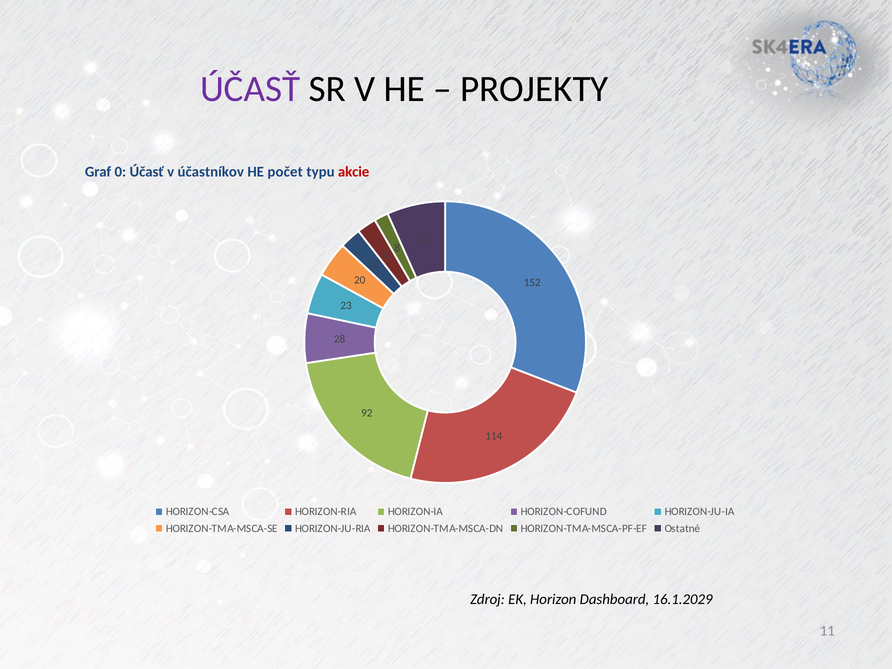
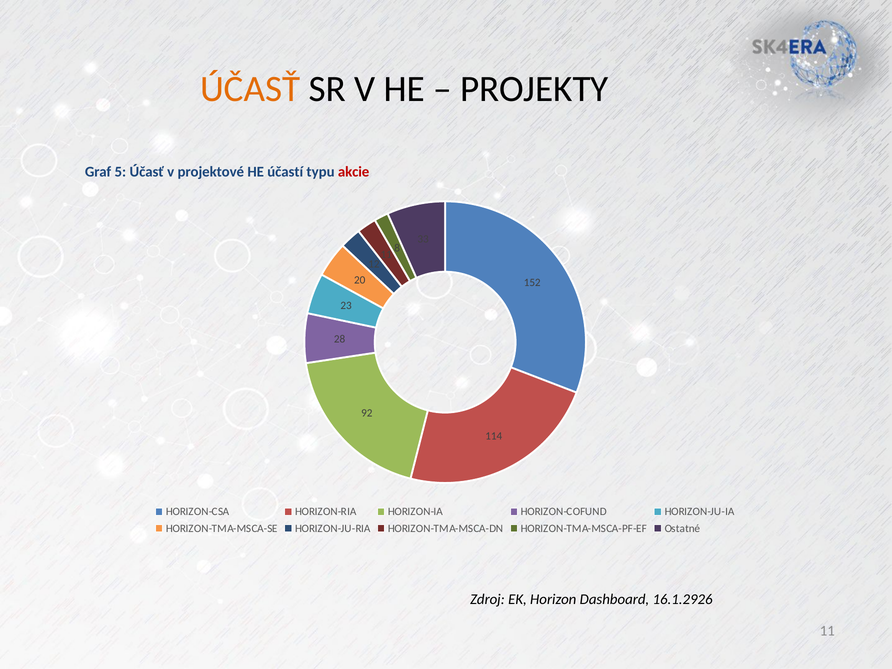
ÚČASŤ at (250, 89) colour: purple -> orange
0: 0 -> 5
účastníkov: účastníkov -> projektové
počet: počet -> účastí
16.1.2029: 16.1.2029 -> 16.1.2926
